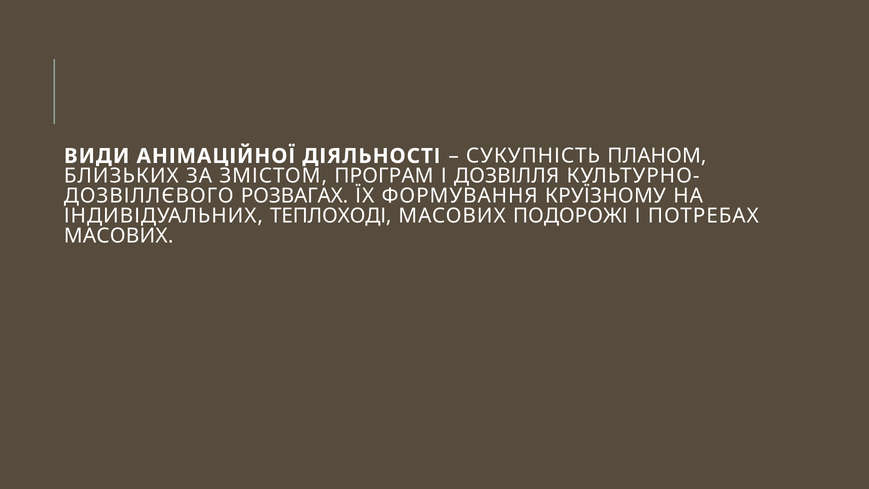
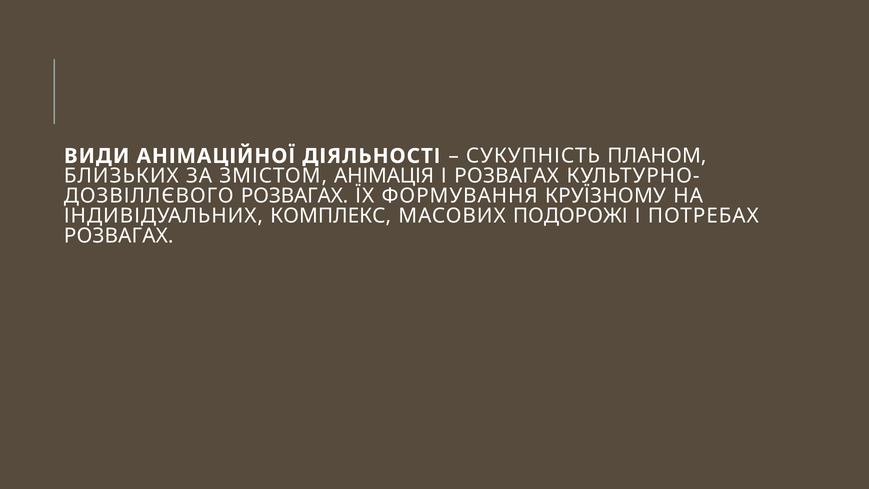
ПРОГРАМ: ПРОГРАМ -> АНІМАЦІЯ
І ДОЗВІЛЛЯ: ДОЗВІЛЛЯ -> РОЗВАГАХ
ТЕПЛОХОДІ: ТЕПЛОХОДІ -> КОМПЛЕКС
МАСОВИХ at (119, 236): МАСОВИХ -> РОЗВАГАХ
